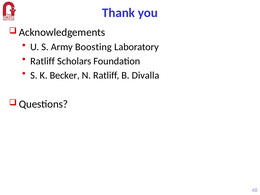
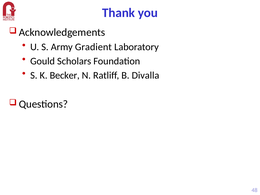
Boosting: Boosting -> Gradient
Ratliff at (43, 61): Ratliff -> Gould
